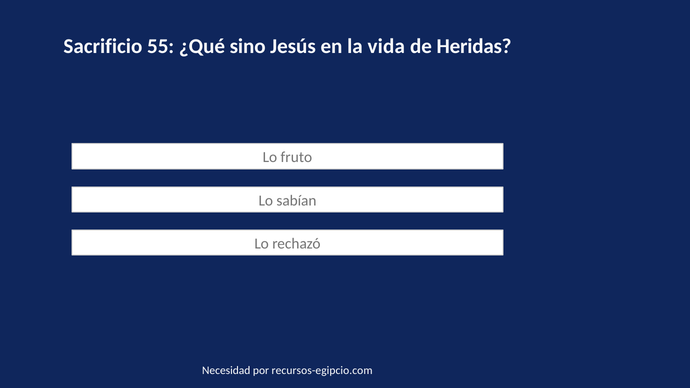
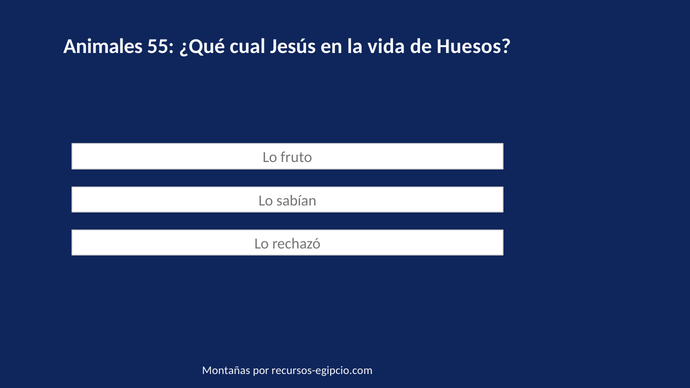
Sacrificio: Sacrificio -> Animales
sino: sino -> cual
Heridas: Heridas -> Huesos
Necesidad: Necesidad -> Montañas
